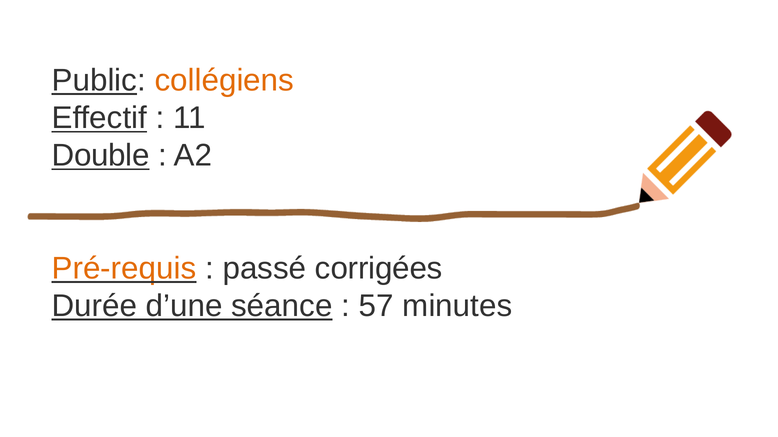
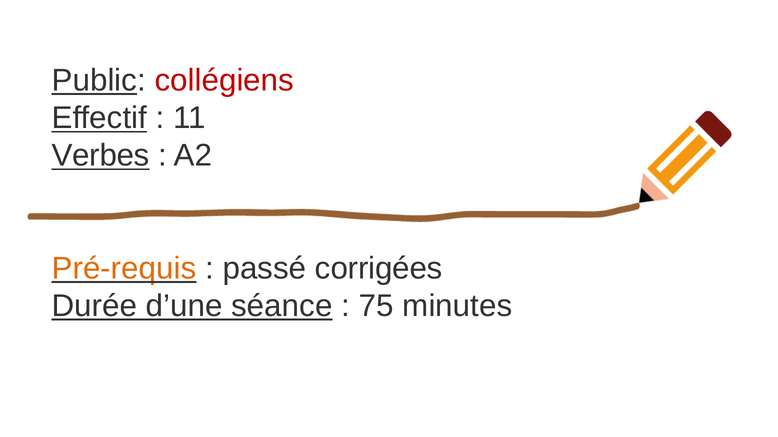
collégiens colour: orange -> red
Double: Double -> Verbes
57: 57 -> 75
